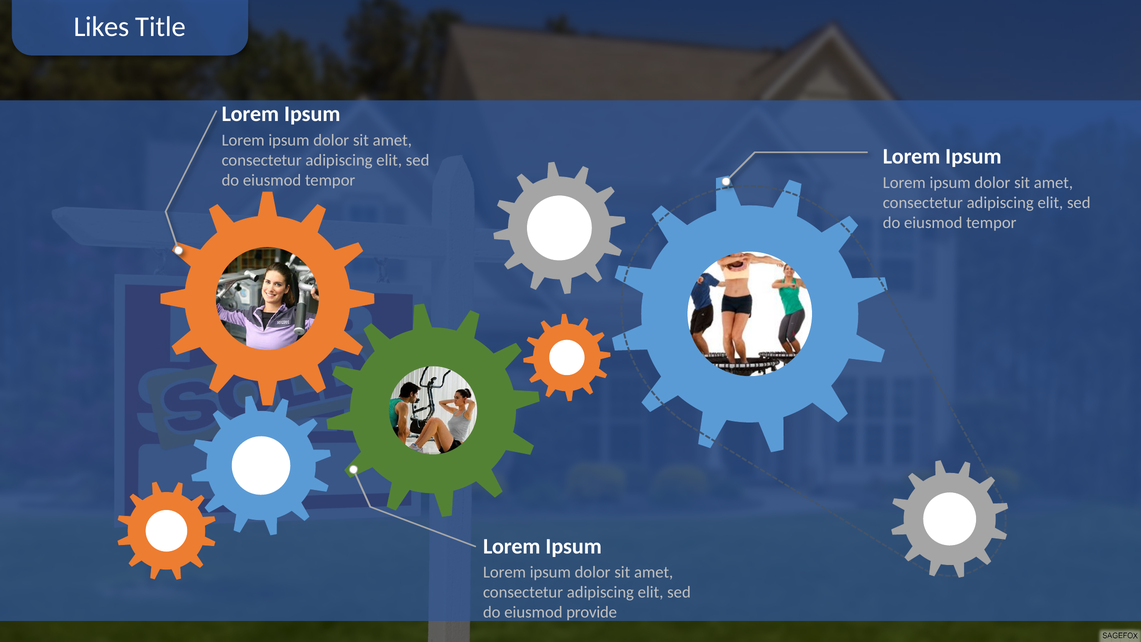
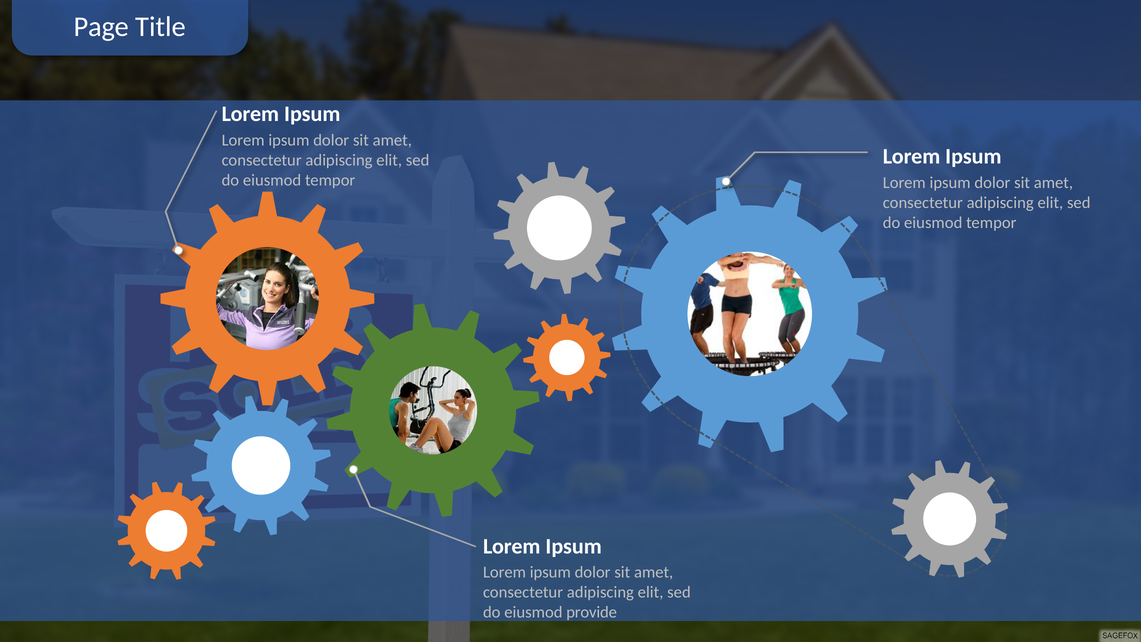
Likes: Likes -> Page
